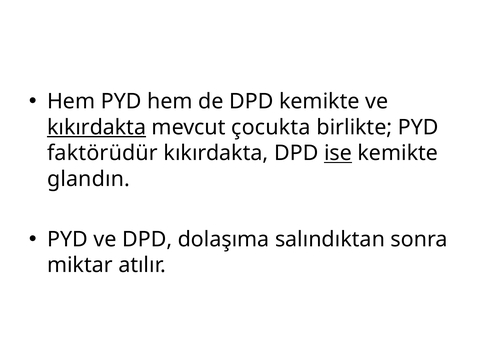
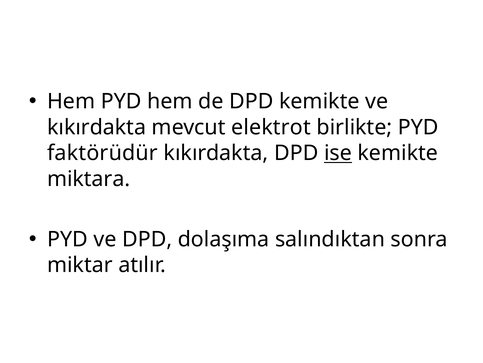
kıkırdakta at (97, 127) underline: present -> none
çocukta: çocukta -> elektrot
glandın: glandın -> miktara
